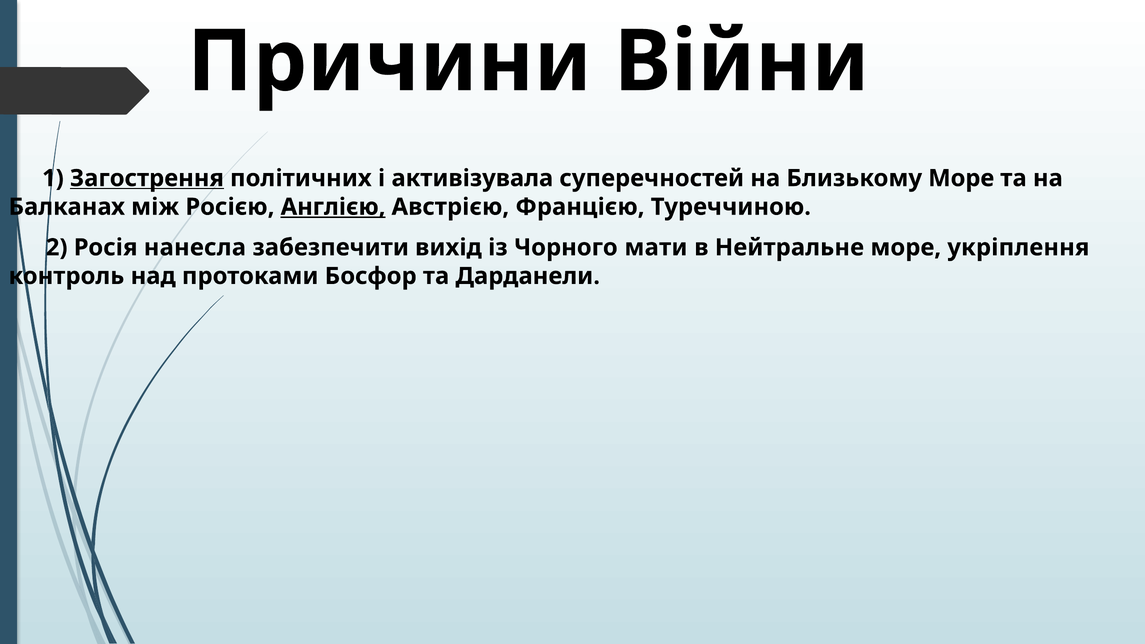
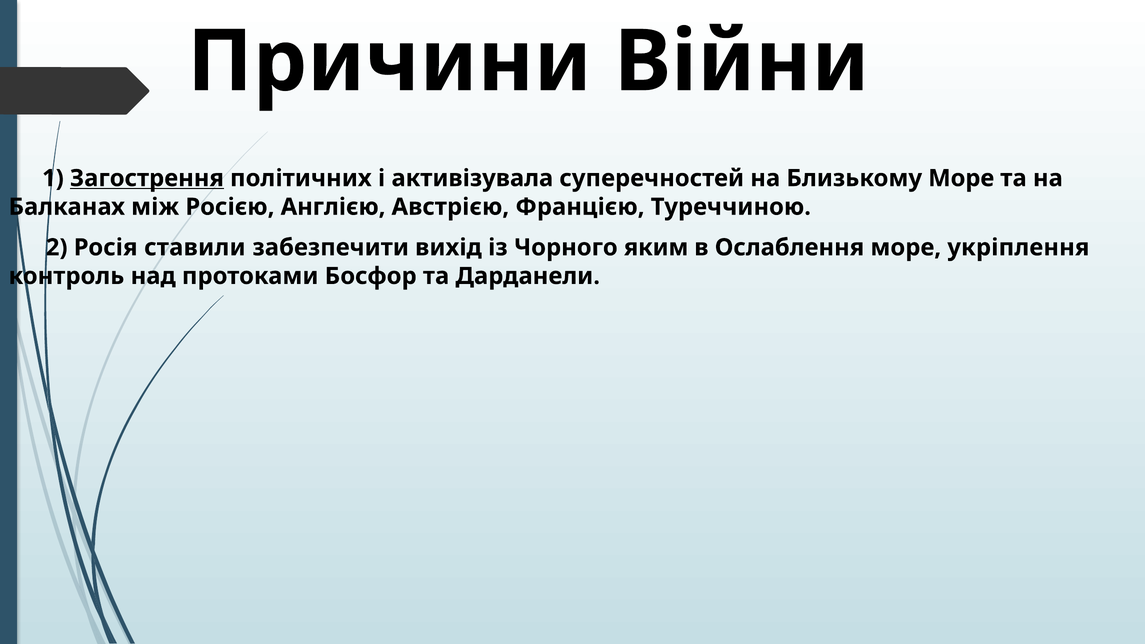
Англією underline: present -> none
нанесла: нанесла -> ставили
мати: мати -> яким
Нейтральне: Нейтральне -> Ослаблення
